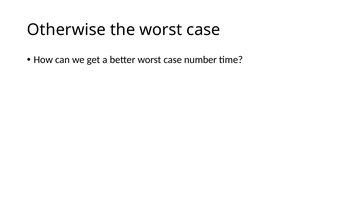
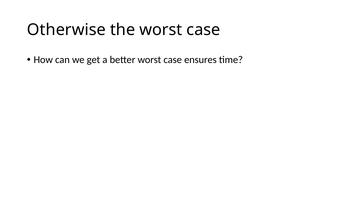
number: number -> ensures
